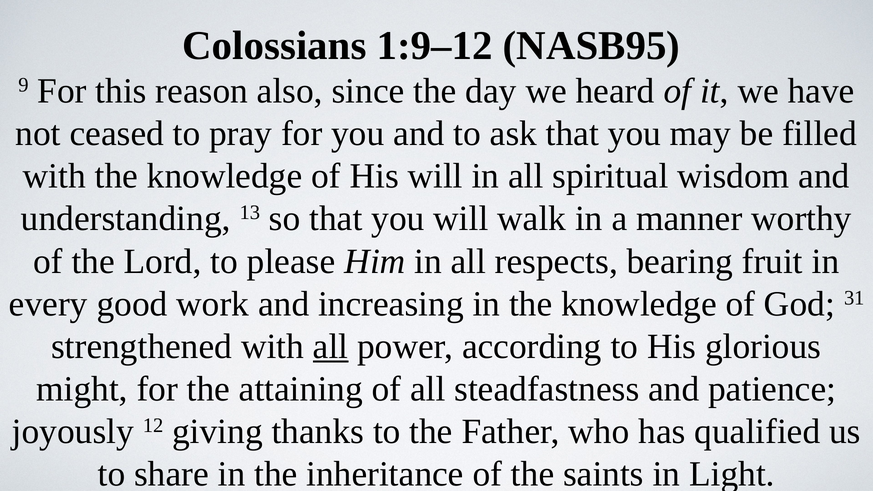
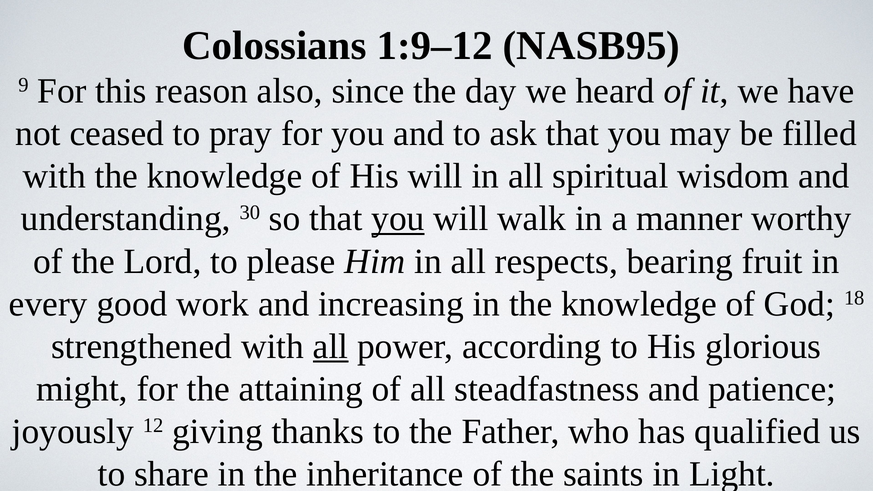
13: 13 -> 30
you at (398, 219) underline: none -> present
31: 31 -> 18
